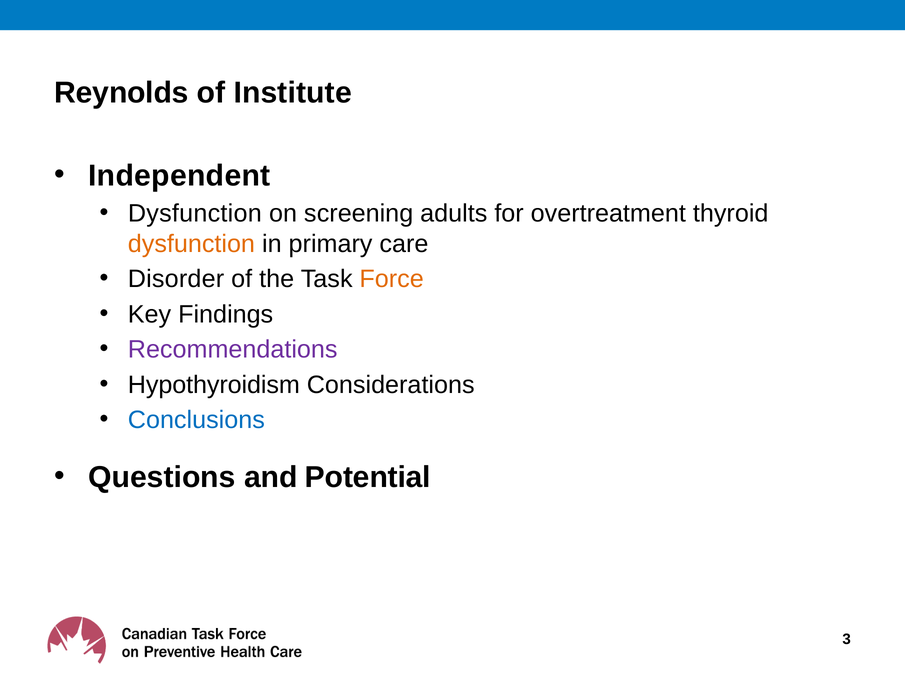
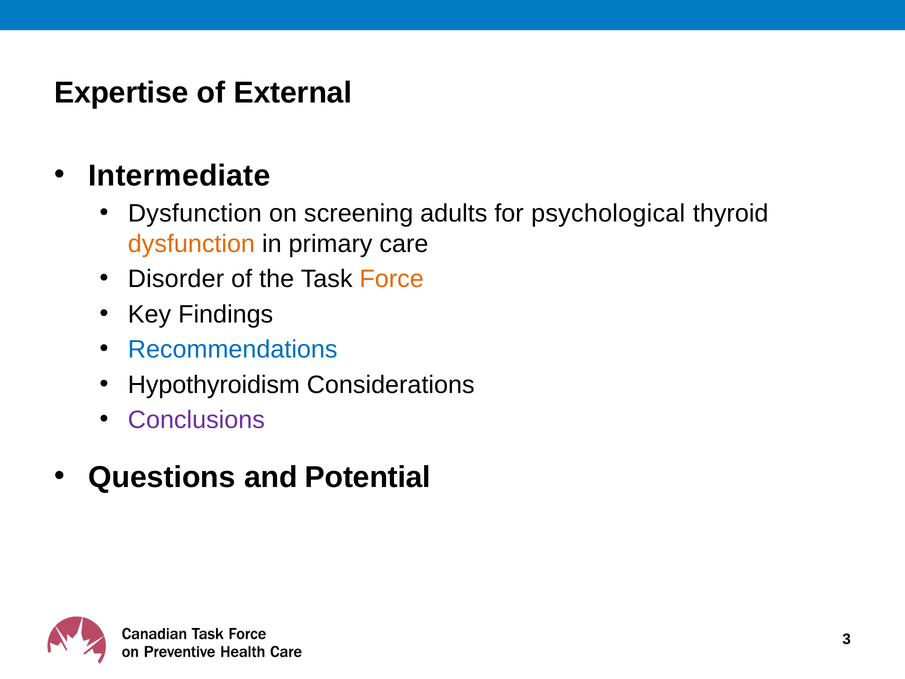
Reynolds: Reynolds -> Expertise
Institute: Institute -> External
Independent: Independent -> Intermediate
overtreatment: overtreatment -> psychological
Recommendations colour: purple -> blue
Conclusions colour: blue -> purple
